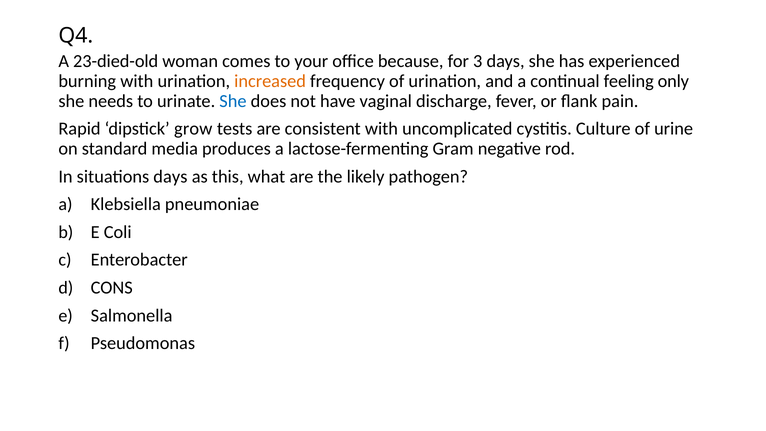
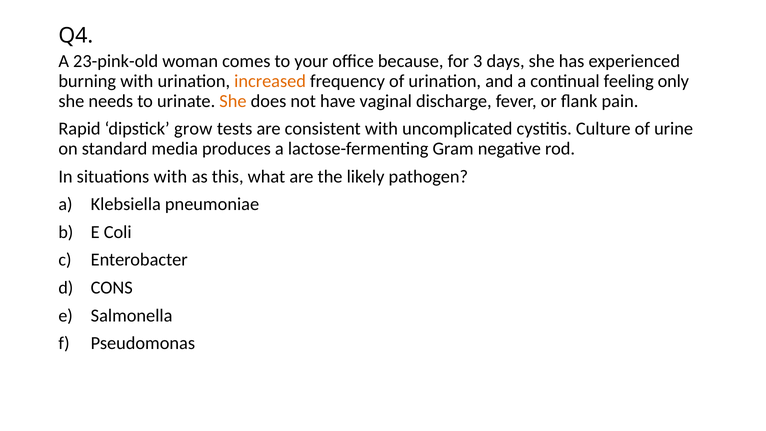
23-died-old: 23-died-old -> 23-pink-old
She at (233, 101) colour: blue -> orange
situations days: days -> with
